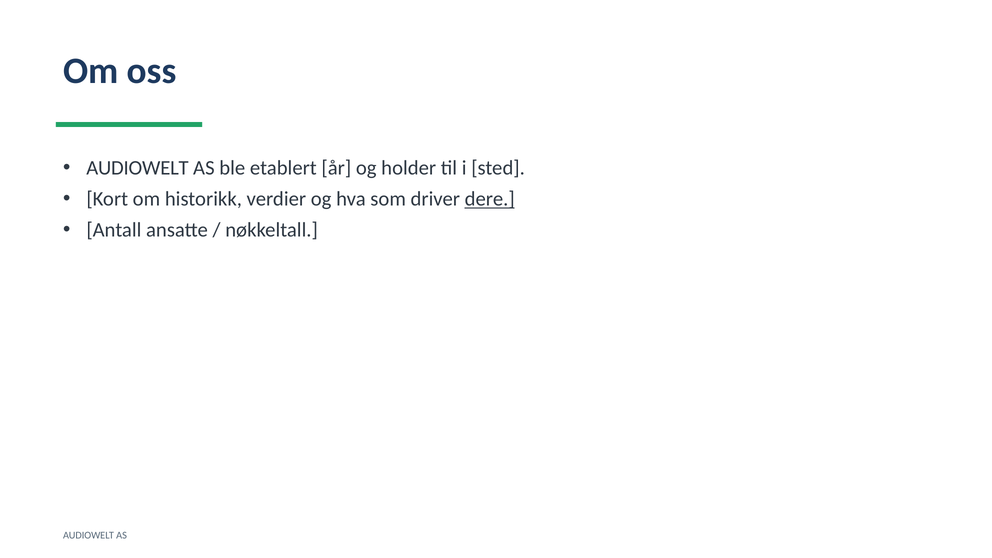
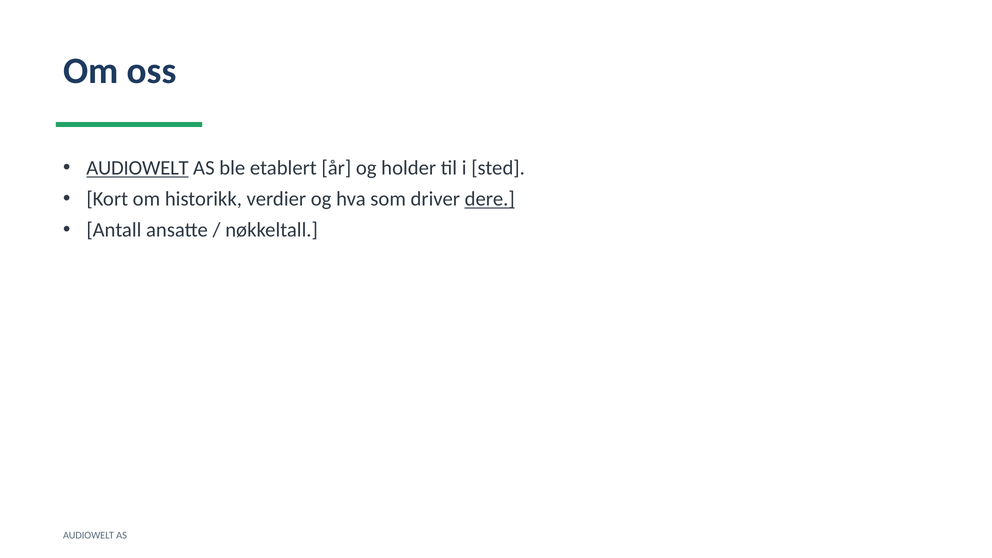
AUDIOWELT at (138, 168) underline: none -> present
